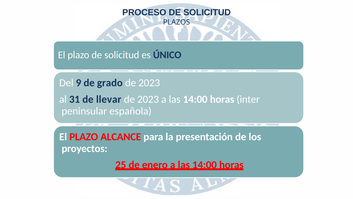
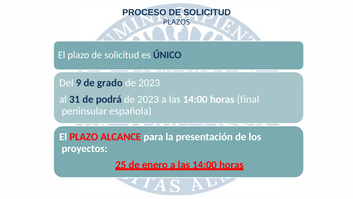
llevar: llevar -> podrá
inter: inter -> final
